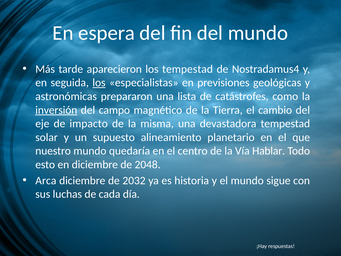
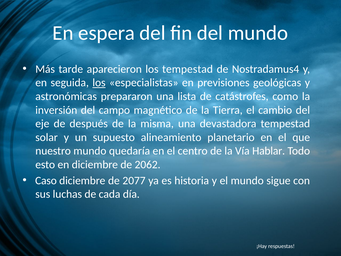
inversión underline: present -> none
impacto: impacto -> después
2048: 2048 -> 2062
Arca: Arca -> Caso
2032: 2032 -> 2077
